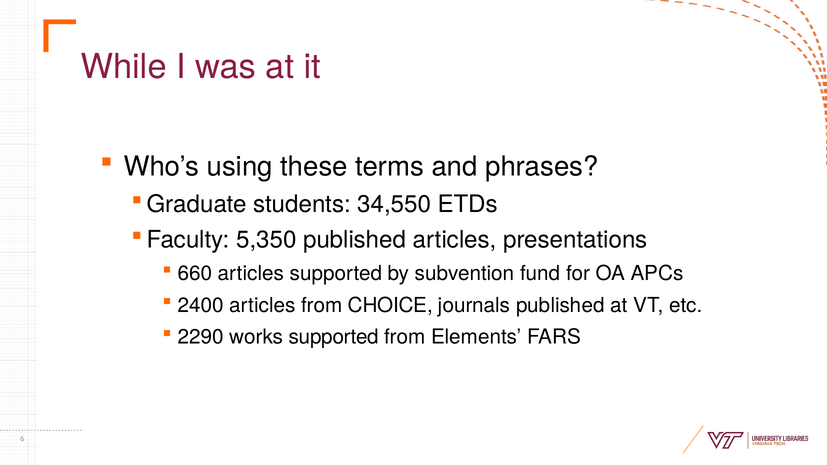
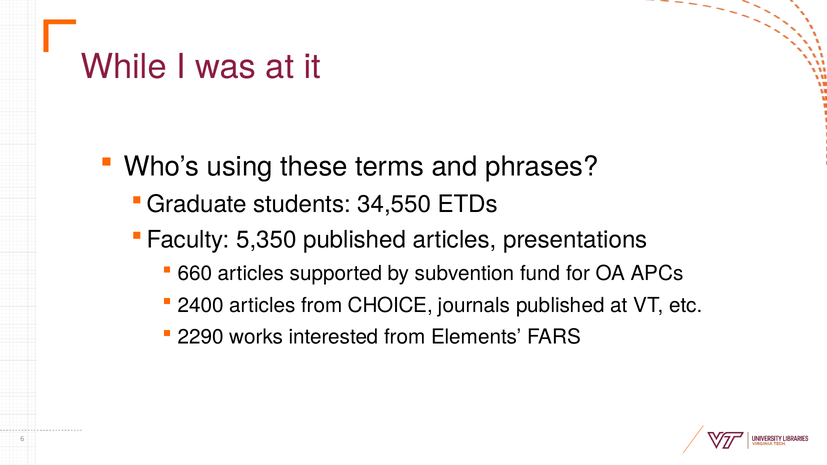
works supported: supported -> interested
